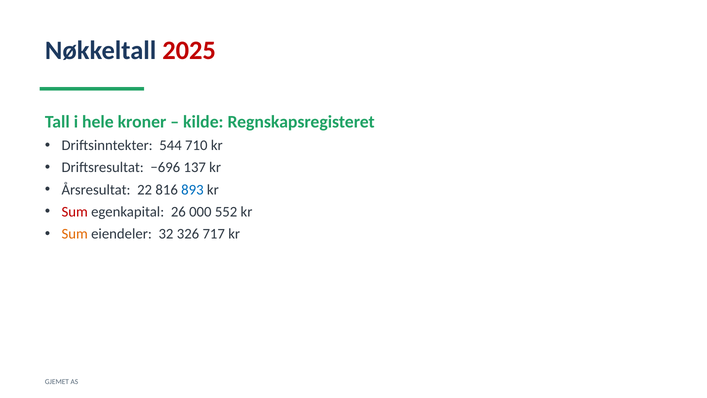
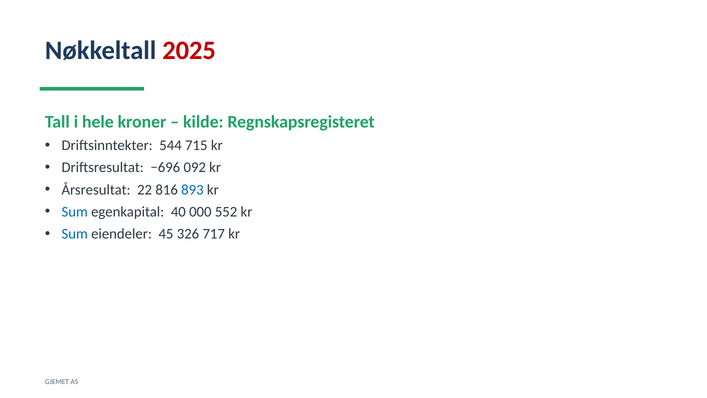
710: 710 -> 715
137: 137 -> 092
Sum at (75, 212) colour: red -> blue
26: 26 -> 40
Sum at (75, 234) colour: orange -> blue
32: 32 -> 45
